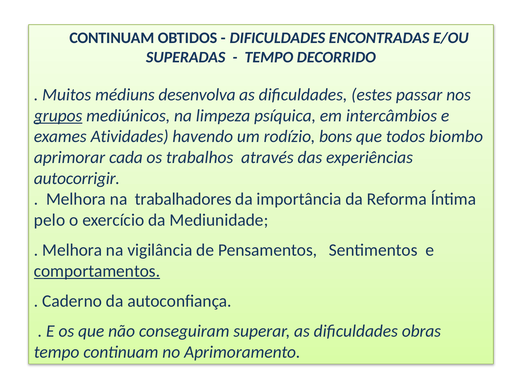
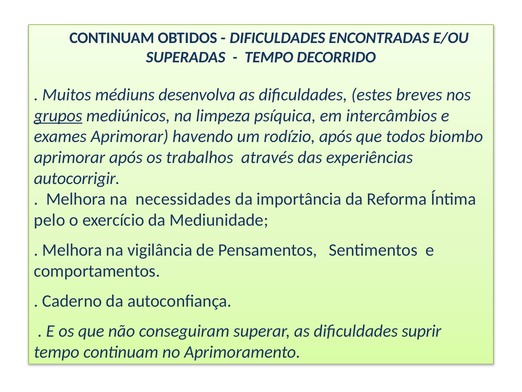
passar: passar -> breves
exames Atividades: Atividades -> Aprimorar
rodízio bons: bons -> após
aprimorar cada: cada -> após
trabalhadores: trabalhadores -> necessidades
comportamentos underline: present -> none
obras: obras -> suprir
